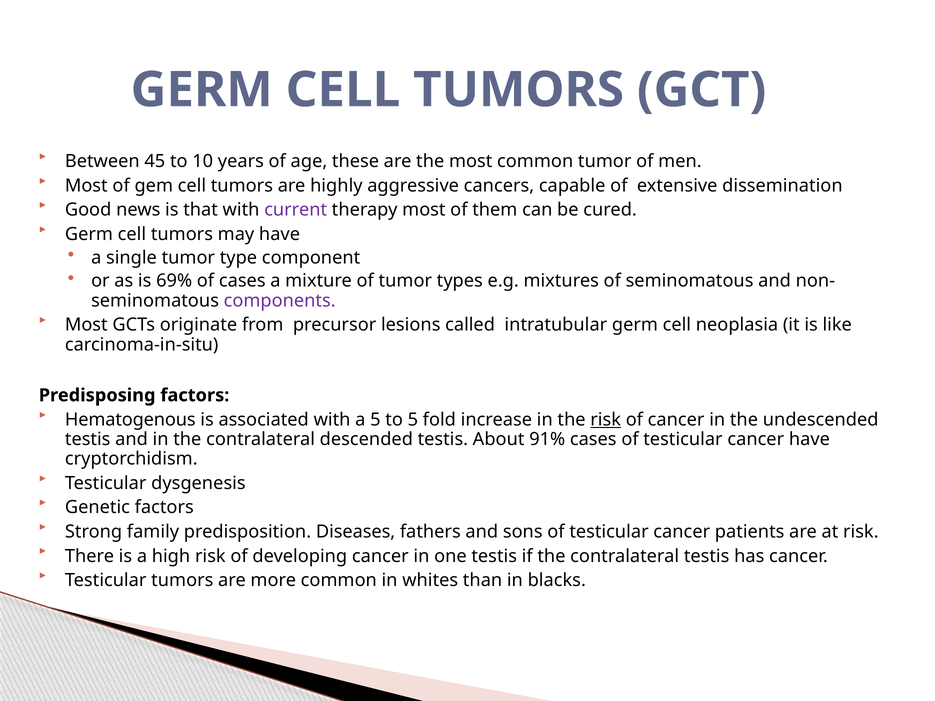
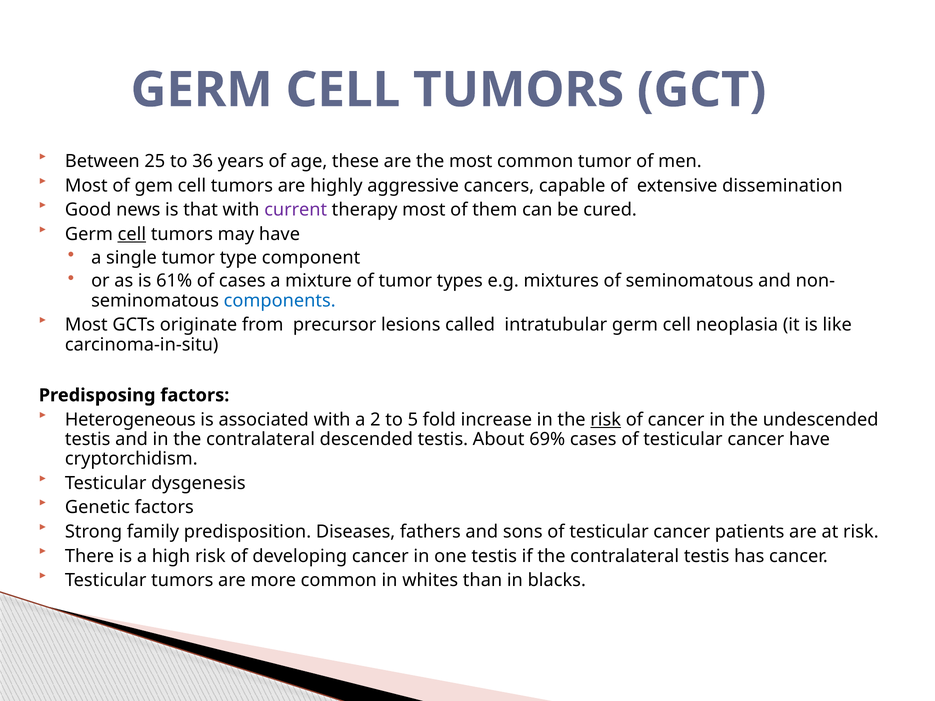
45: 45 -> 25
10: 10 -> 36
cell at (132, 234) underline: none -> present
69%: 69% -> 61%
components colour: purple -> blue
Hematogenous: Hematogenous -> Heterogeneous
a 5: 5 -> 2
91%: 91% -> 69%
